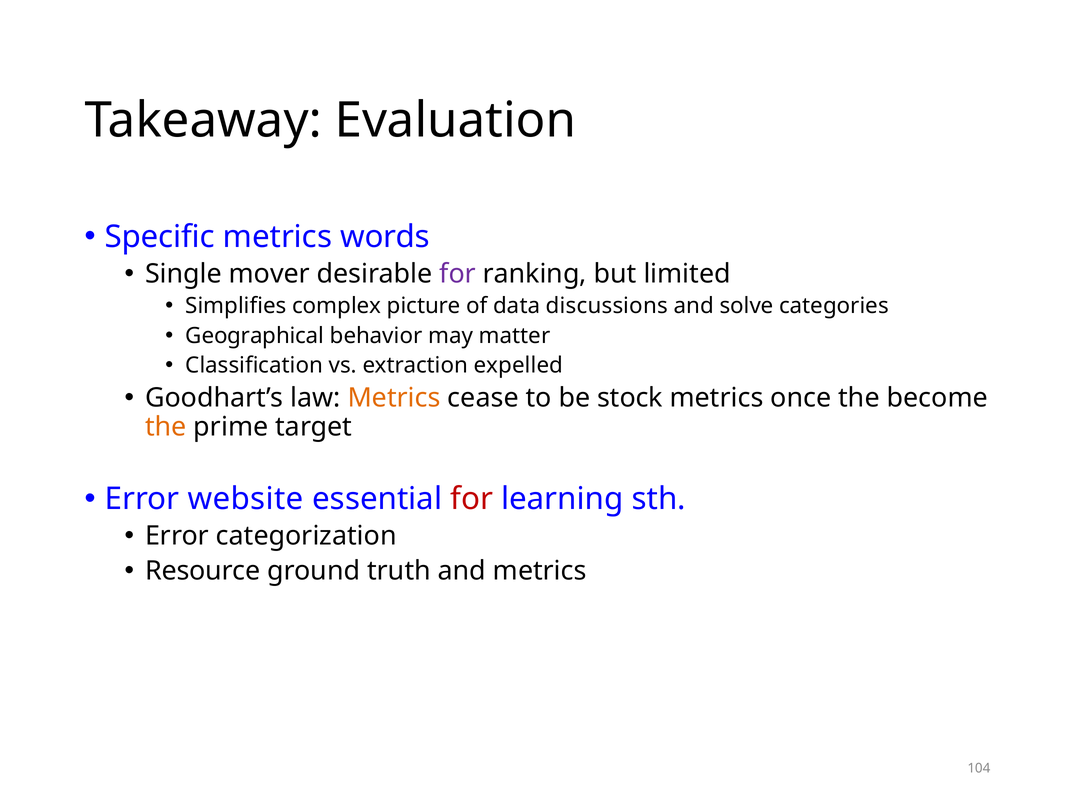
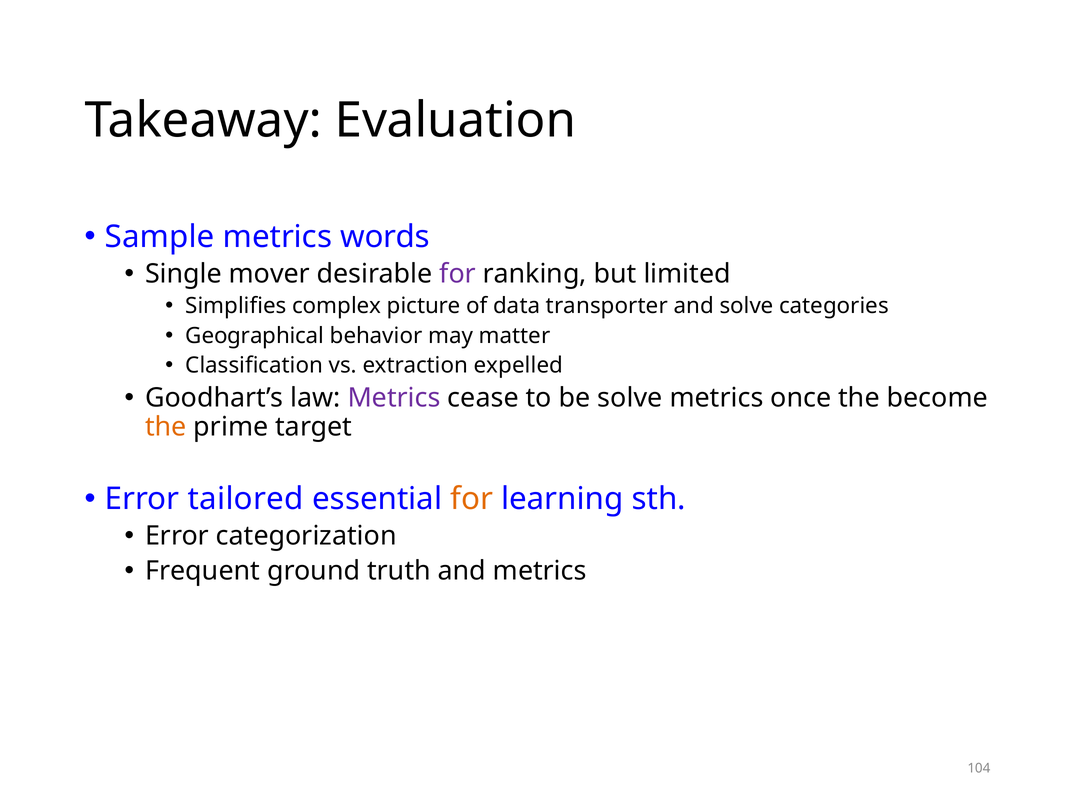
Specific: Specific -> Sample
discussions: discussions -> transporter
Metrics at (394, 398) colour: orange -> purple
be stock: stock -> solve
website: website -> tailored
for at (472, 499) colour: red -> orange
Resource: Resource -> Frequent
